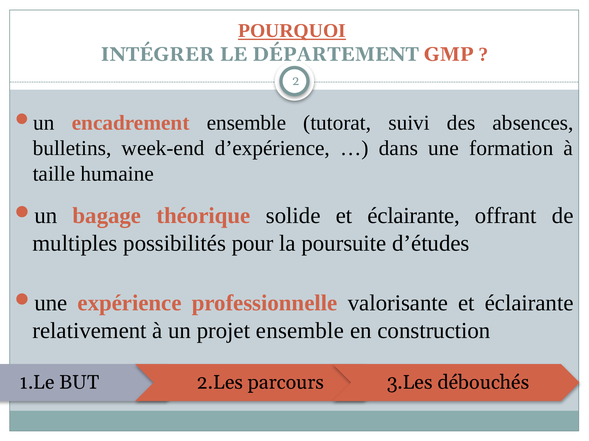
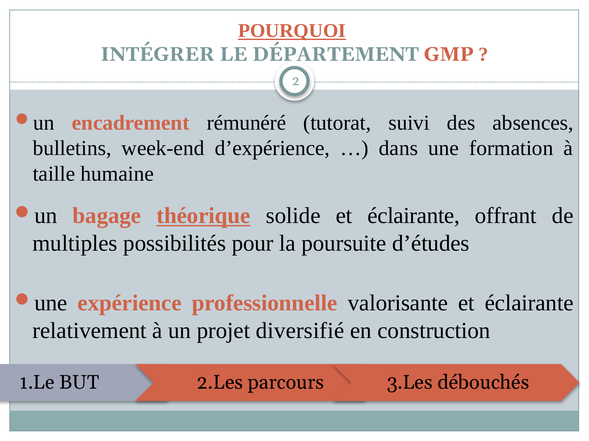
encadrement ensemble: ensemble -> rémunéré
théorique underline: none -> present
projet ensemble: ensemble -> diversifié
